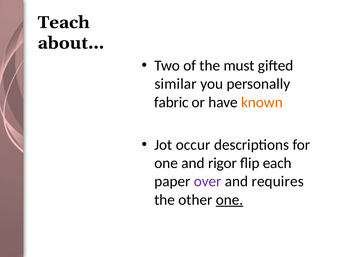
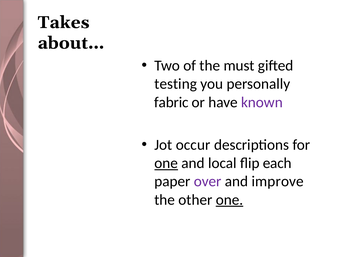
Teach: Teach -> Takes
similar: similar -> testing
known colour: orange -> purple
one at (166, 163) underline: none -> present
rigor: rigor -> local
requires: requires -> improve
